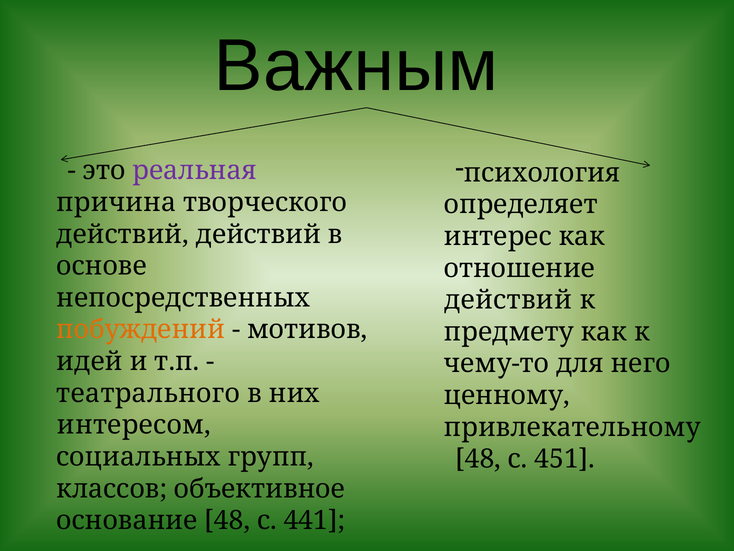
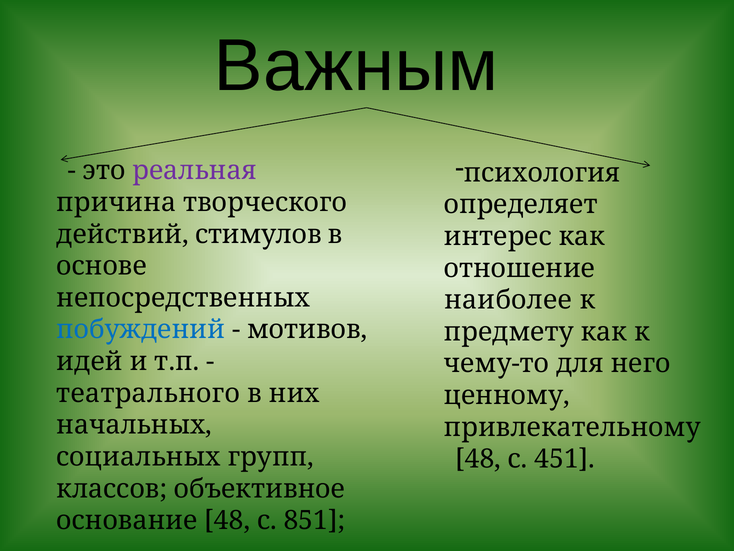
действий действий: действий -> стимулов
действий at (508, 300): действий -> наиболее
побуждений colour: orange -> blue
интересом: интересом -> начальных
441: 441 -> 851
